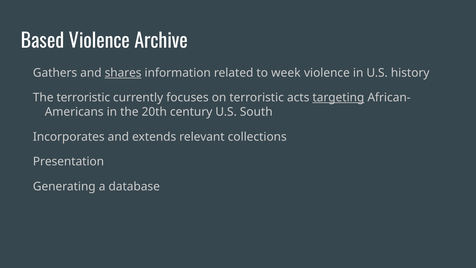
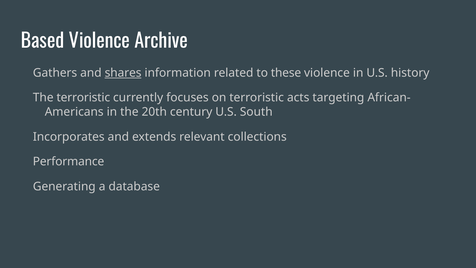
week: week -> these
targeting underline: present -> none
Presentation: Presentation -> Performance
